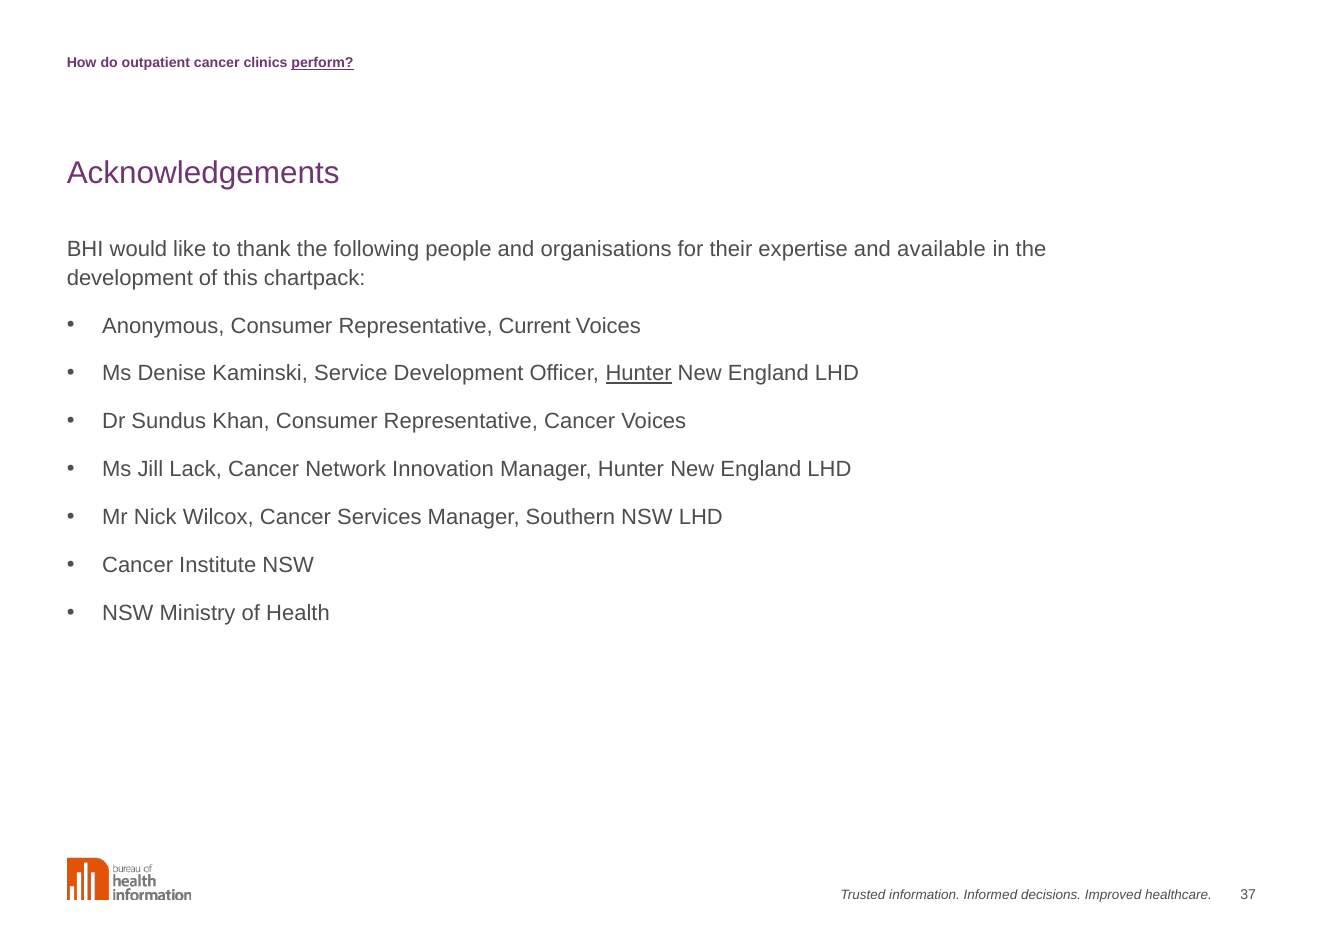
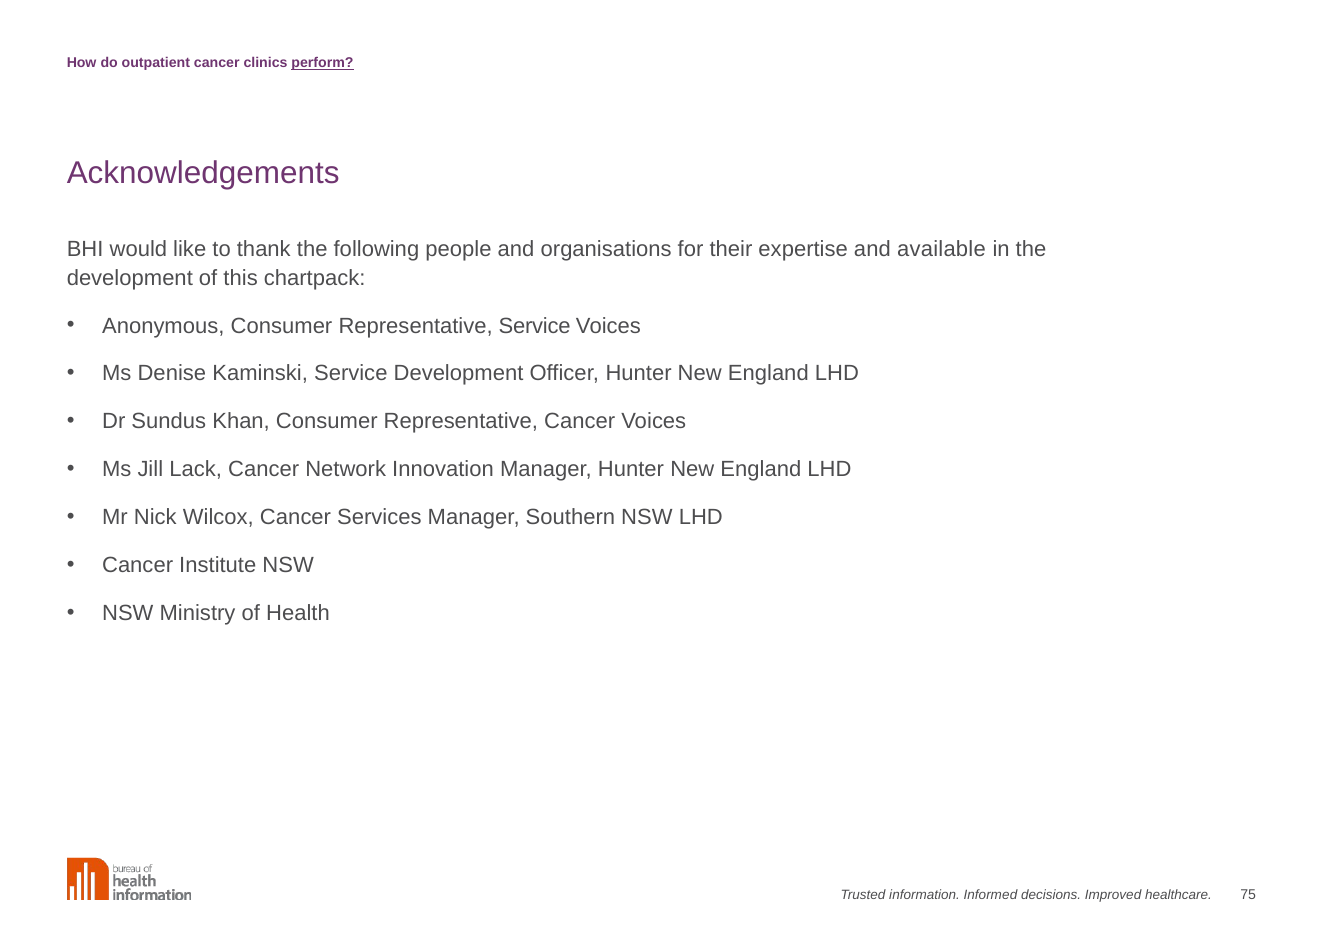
Representative Current: Current -> Service
Hunter at (639, 374) underline: present -> none
37: 37 -> 75
